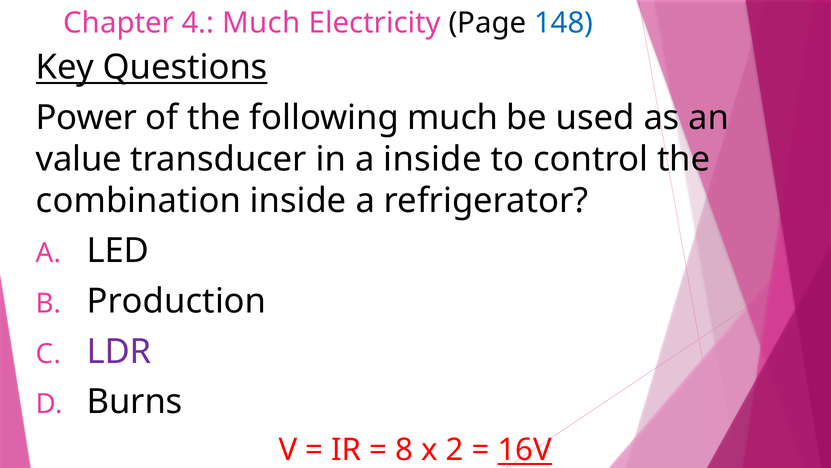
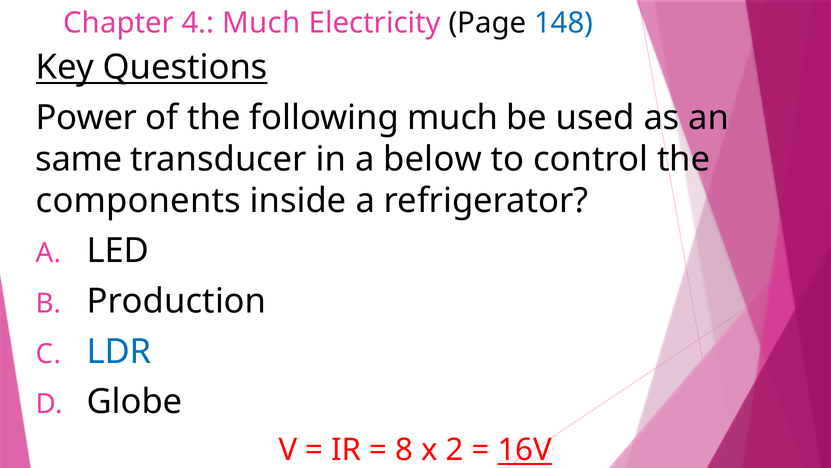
value: value -> same
a inside: inside -> below
combination: combination -> components
LDR colour: purple -> blue
Burns: Burns -> Globe
